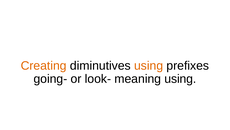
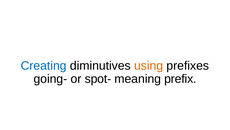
Creating colour: orange -> blue
look-: look- -> spot-
meaning using: using -> prefix
